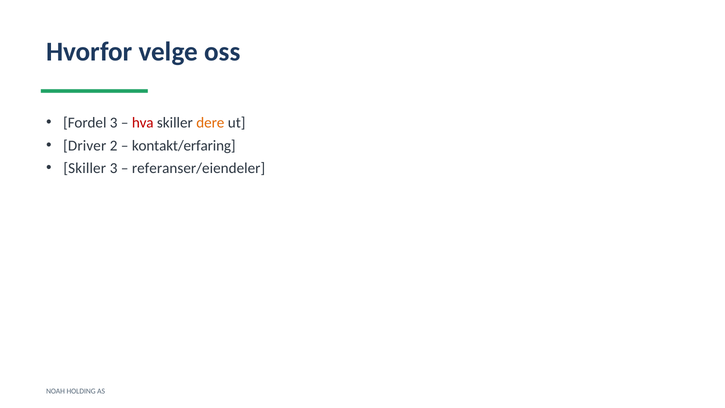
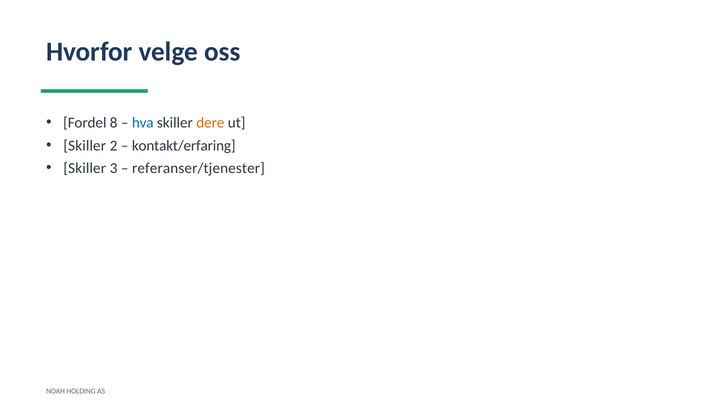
Fordel 3: 3 -> 8
hva colour: red -> blue
Driver at (85, 145): Driver -> Skiller
referanser/eiendeler: referanser/eiendeler -> referanser/tjenester
